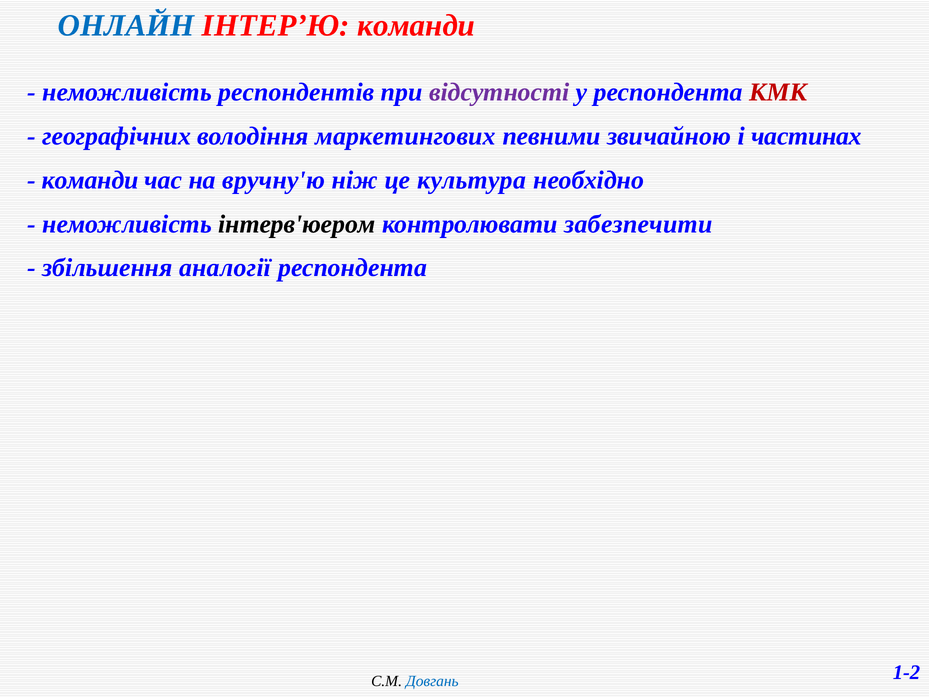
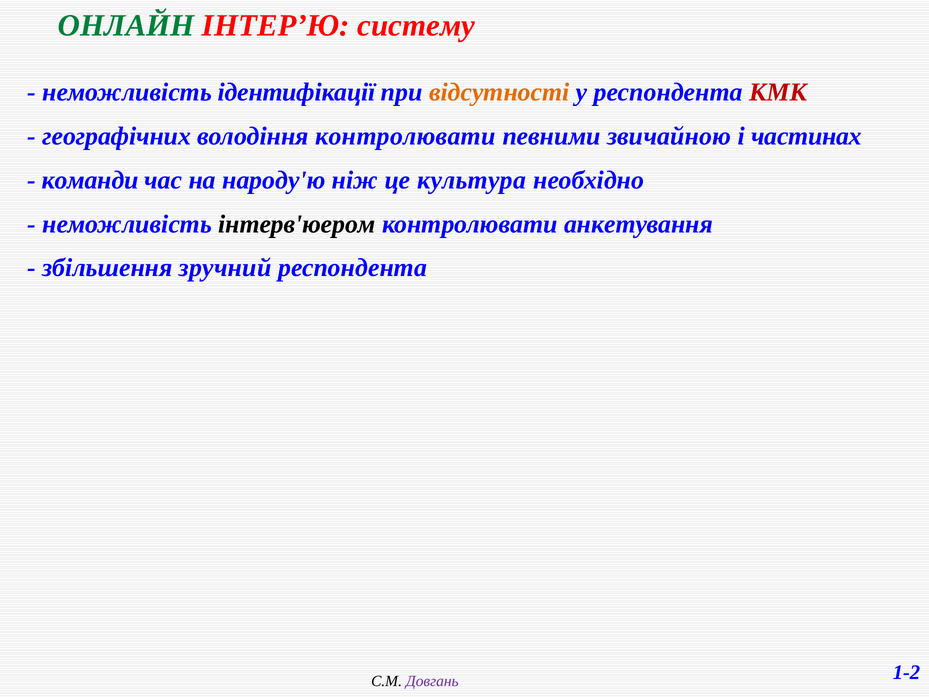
ОНЛАЙН colour: blue -> green
ІНТЕР’Ю команди: команди -> систему
респондентів: респондентів -> ідентифікації
відсутності colour: purple -> orange
володіння маркетингових: маркетингових -> контролювати
вручну'ю: вручну'ю -> народу'ю
забезпечити: забезпечити -> анкетування
аналогії: аналогії -> зручний
Довгань colour: blue -> purple
